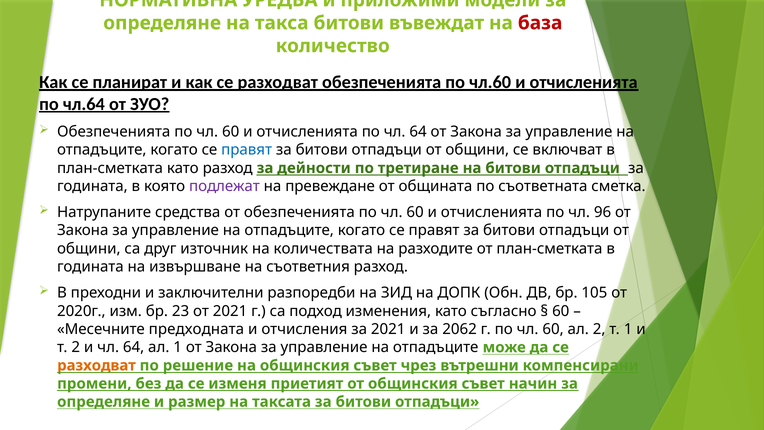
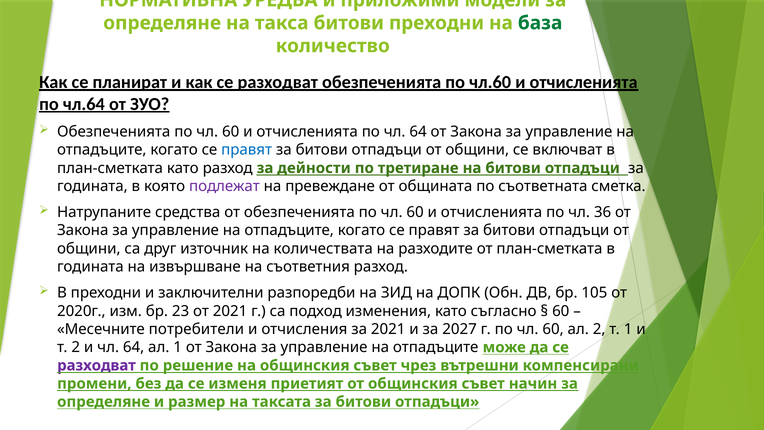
битови въвеждат: въвеждат -> преходни
база colour: red -> green
96: 96 -> 36
предходната: предходната -> потребители
2062: 2062 -> 2027
разходват at (96, 365) colour: orange -> purple
